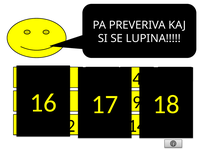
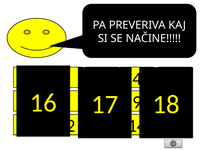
LUPINA: LUPINA -> NAČINE
